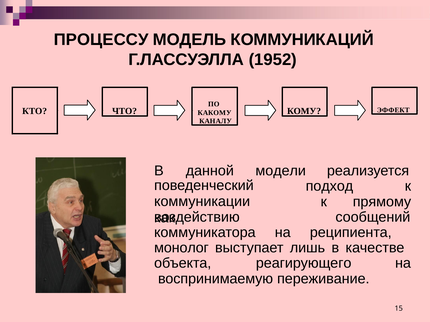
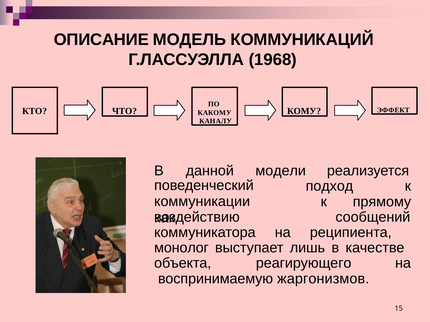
ПРОЦЕССУ: ПРОЦЕССУ -> ОПИСАНИЕ
1952: 1952 -> 1968
переживание: переживание -> жаргонизмов
